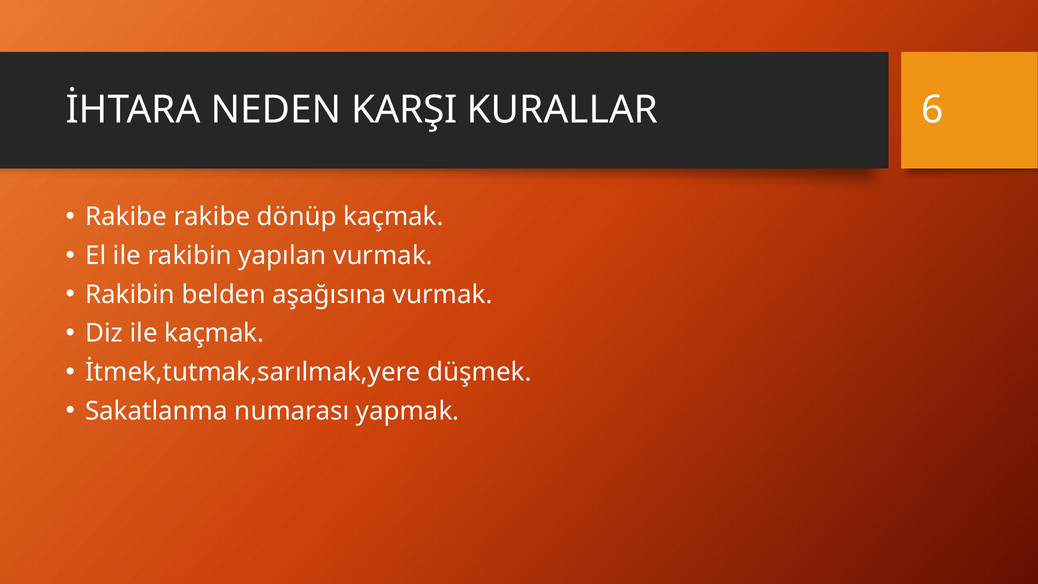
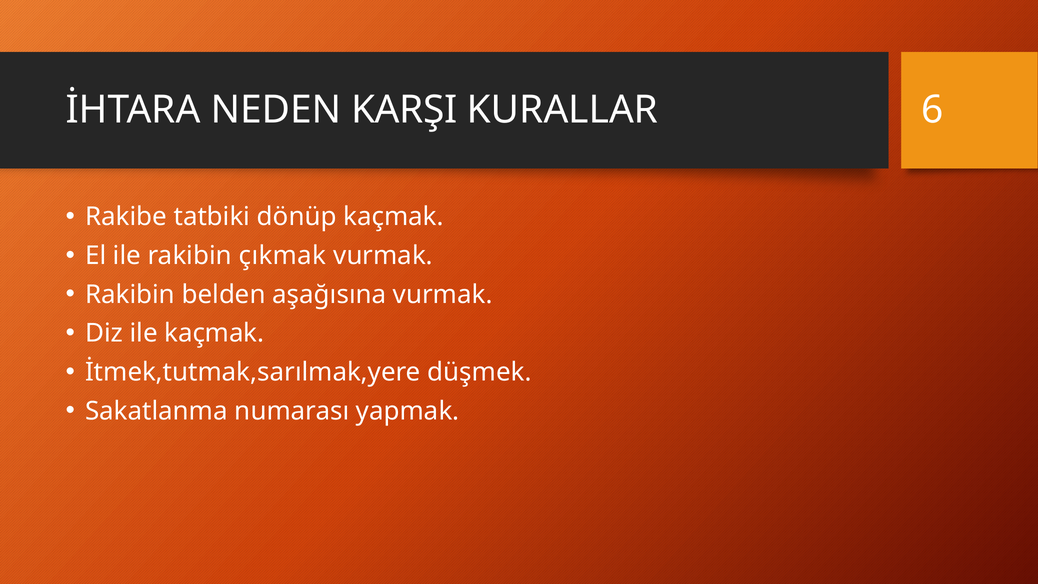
Rakibe rakibe: rakibe -> tatbiki
yapılan: yapılan -> çıkmak
